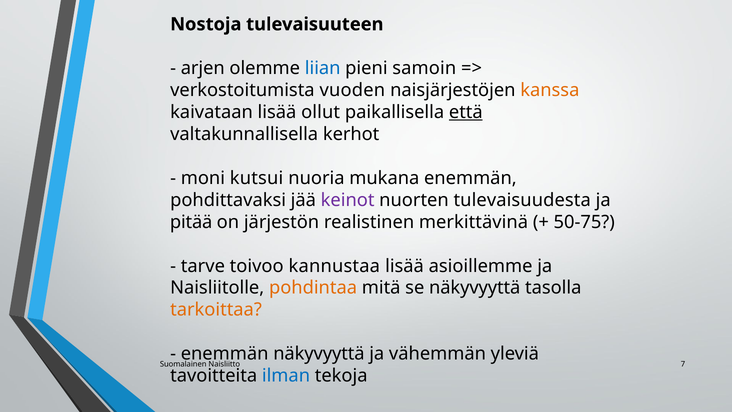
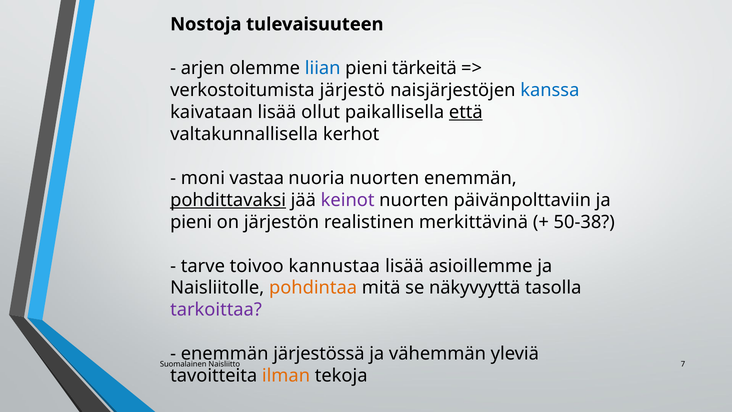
samoin: samoin -> tärkeitä
vuoden: vuoden -> järjestö
kanssa colour: orange -> blue
kutsui: kutsui -> vastaa
nuoria mukana: mukana -> nuorten
pohdittavaksi underline: none -> present
tulevaisuudesta: tulevaisuudesta -> päivänpolttaviin
pitää at (191, 222): pitää -> pieni
50-75: 50-75 -> 50-38
tarkoittaa colour: orange -> purple
näkyvyyttä at (319, 354): näkyvyyttä -> järjestössä
ilman colour: blue -> orange
